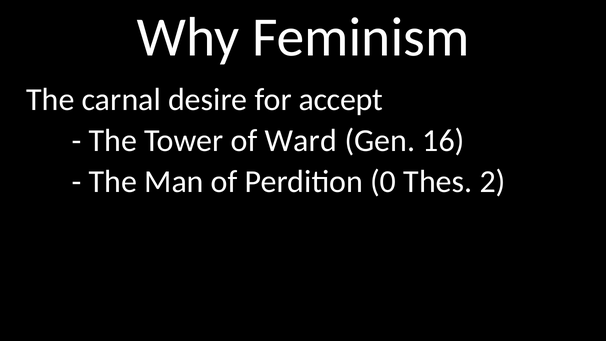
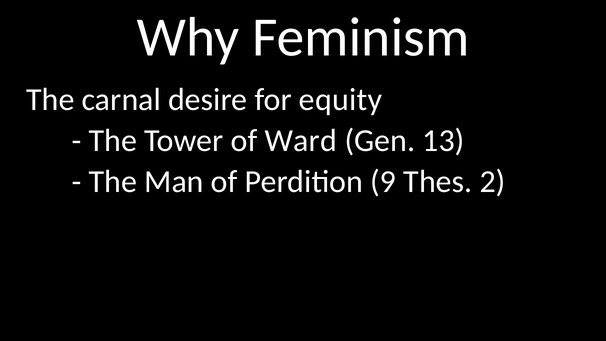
accept: accept -> equity
16: 16 -> 13
0: 0 -> 9
